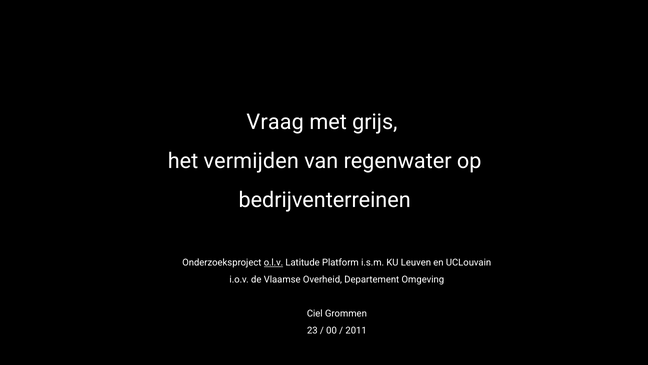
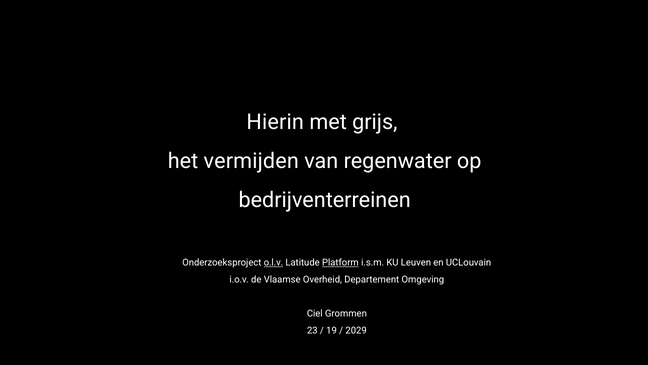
Vraag: Vraag -> Hierin
Platform underline: none -> present
00: 00 -> 19
2011: 2011 -> 2029
